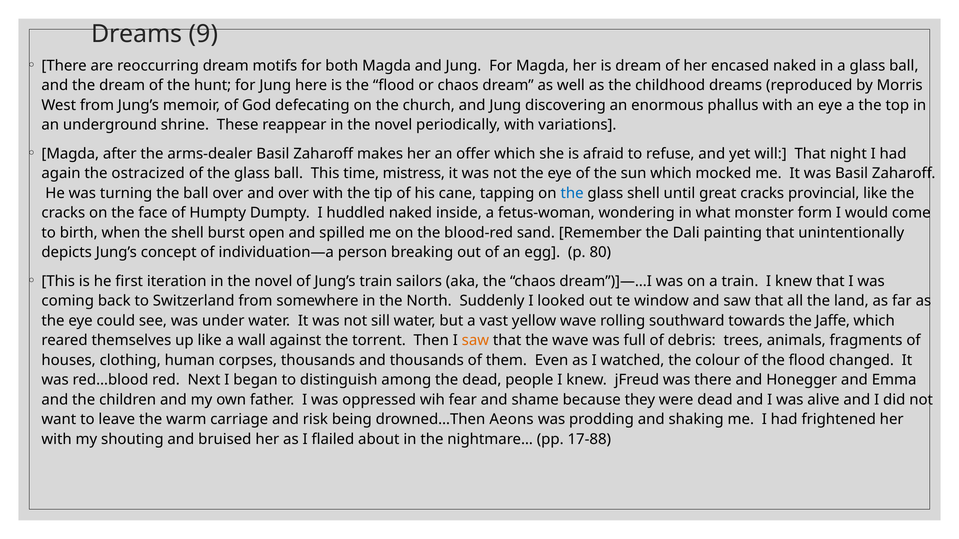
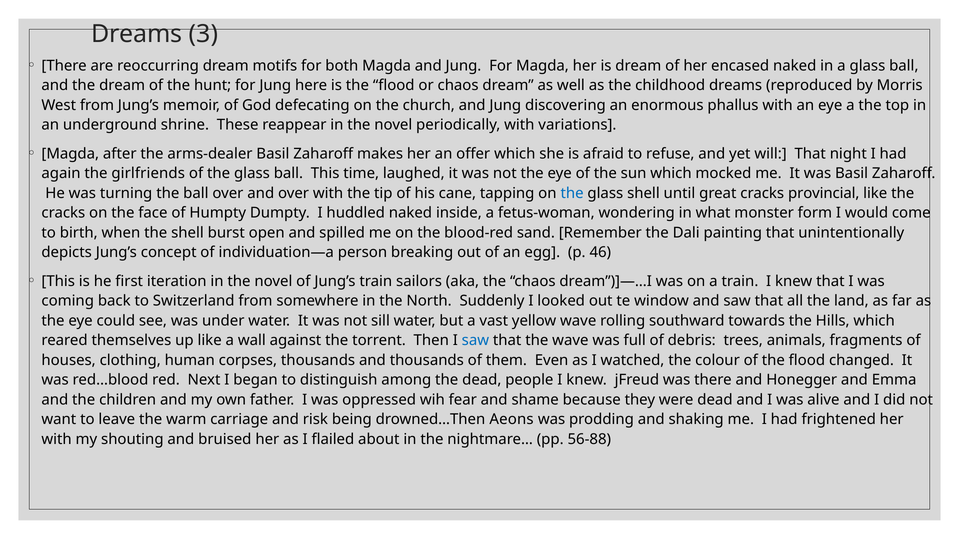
9: 9 -> 3
ostracized: ostracized -> girlfriends
mistress: mistress -> laughed
80: 80 -> 46
Jaffe: Jaffe -> Hills
saw at (475, 341) colour: orange -> blue
17-88: 17-88 -> 56-88
